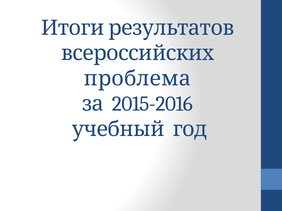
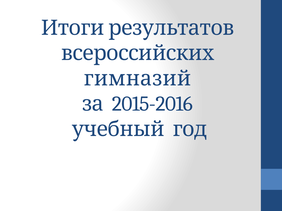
проблема: проблема -> гимназий
